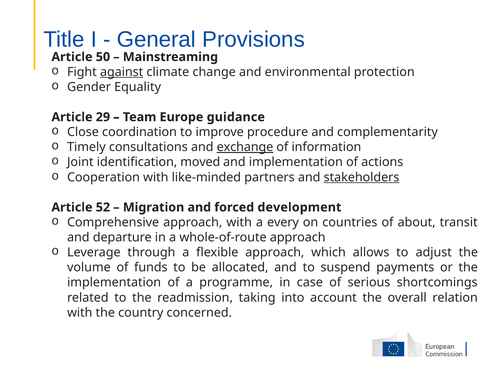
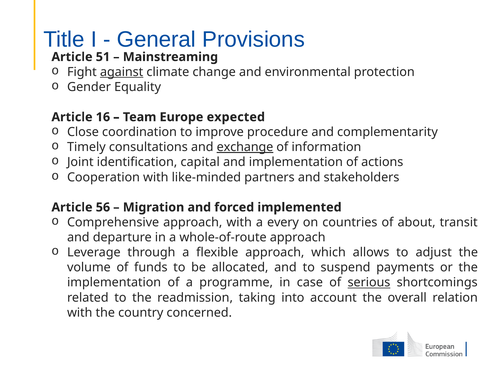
50: 50 -> 51
29: 29 -> 16
guidance: guidance -> expected
moved: moved -> capital
stakeholders underline: present -> none
52: 52 -> 56
development: development -> implemented
serious underline: none -> present
